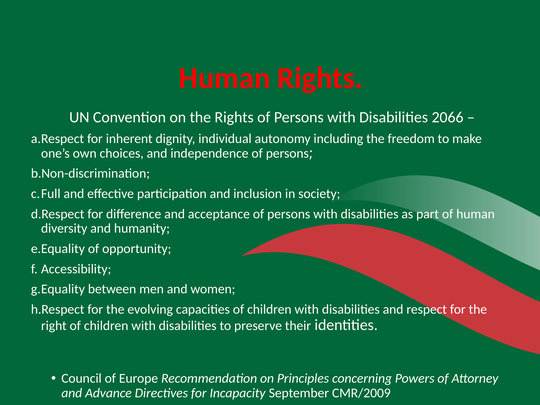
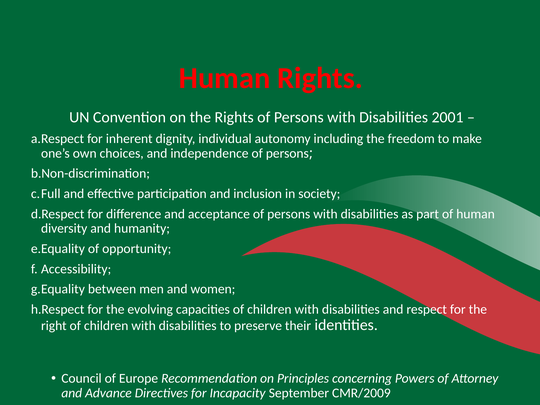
2066: 2066 -> 2001
